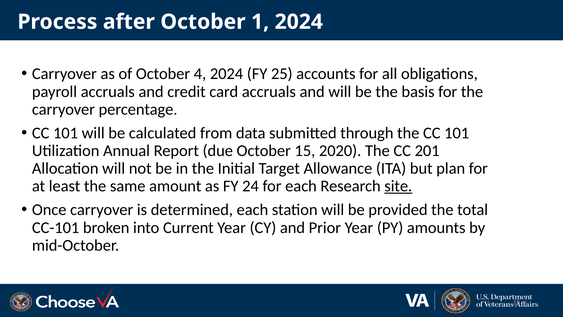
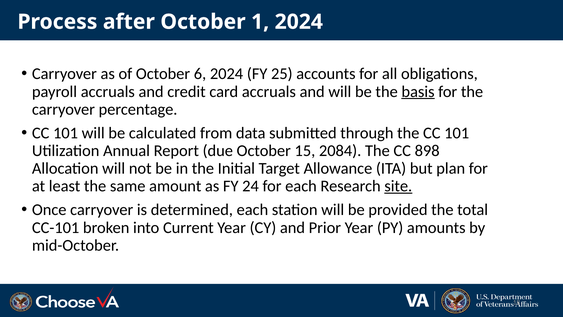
4: 4 -> 6
basis underline: none -> present
2020: 2020 -> 2084
201: 201 -> 898
